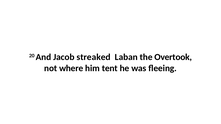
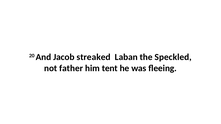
Overtook: Overtook -> Speckled
where: where -> father
